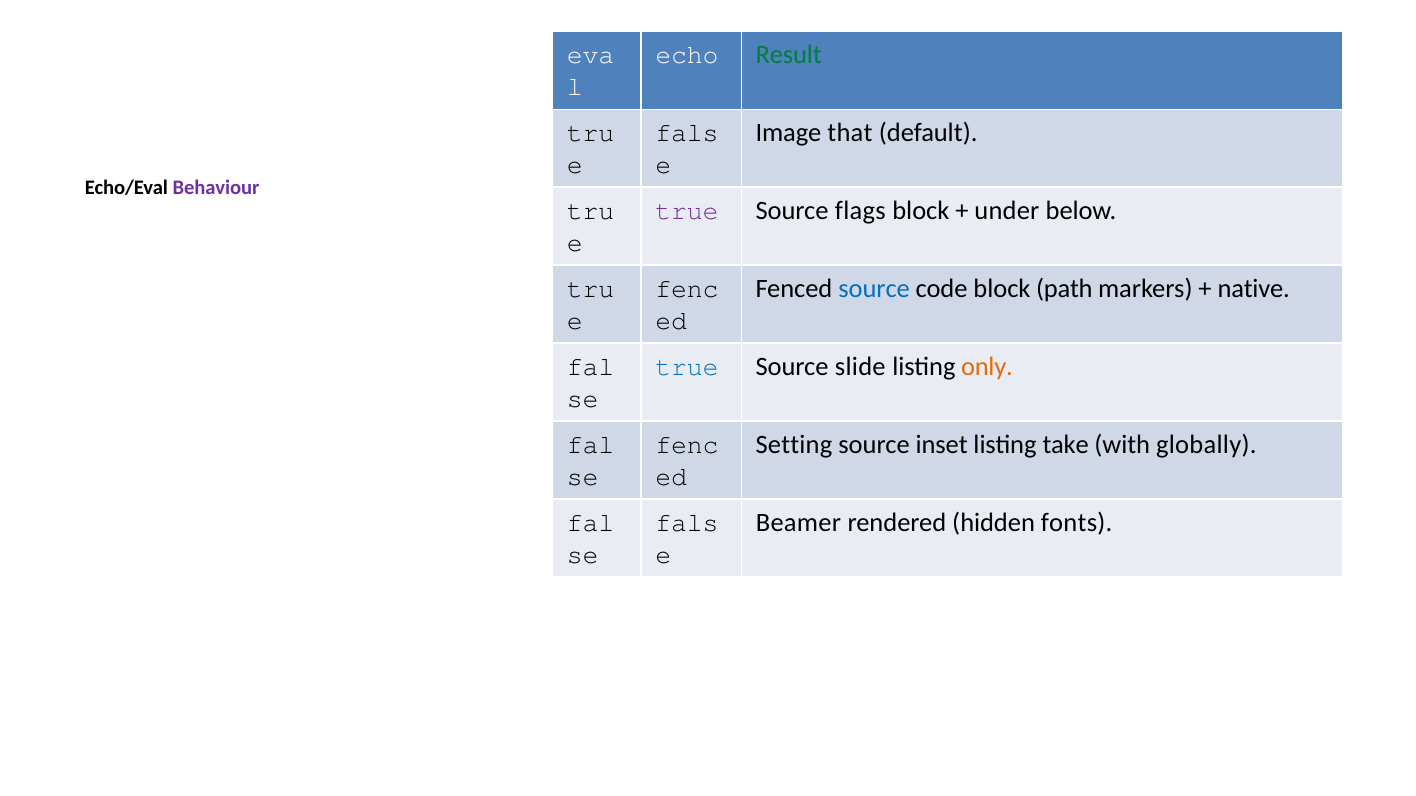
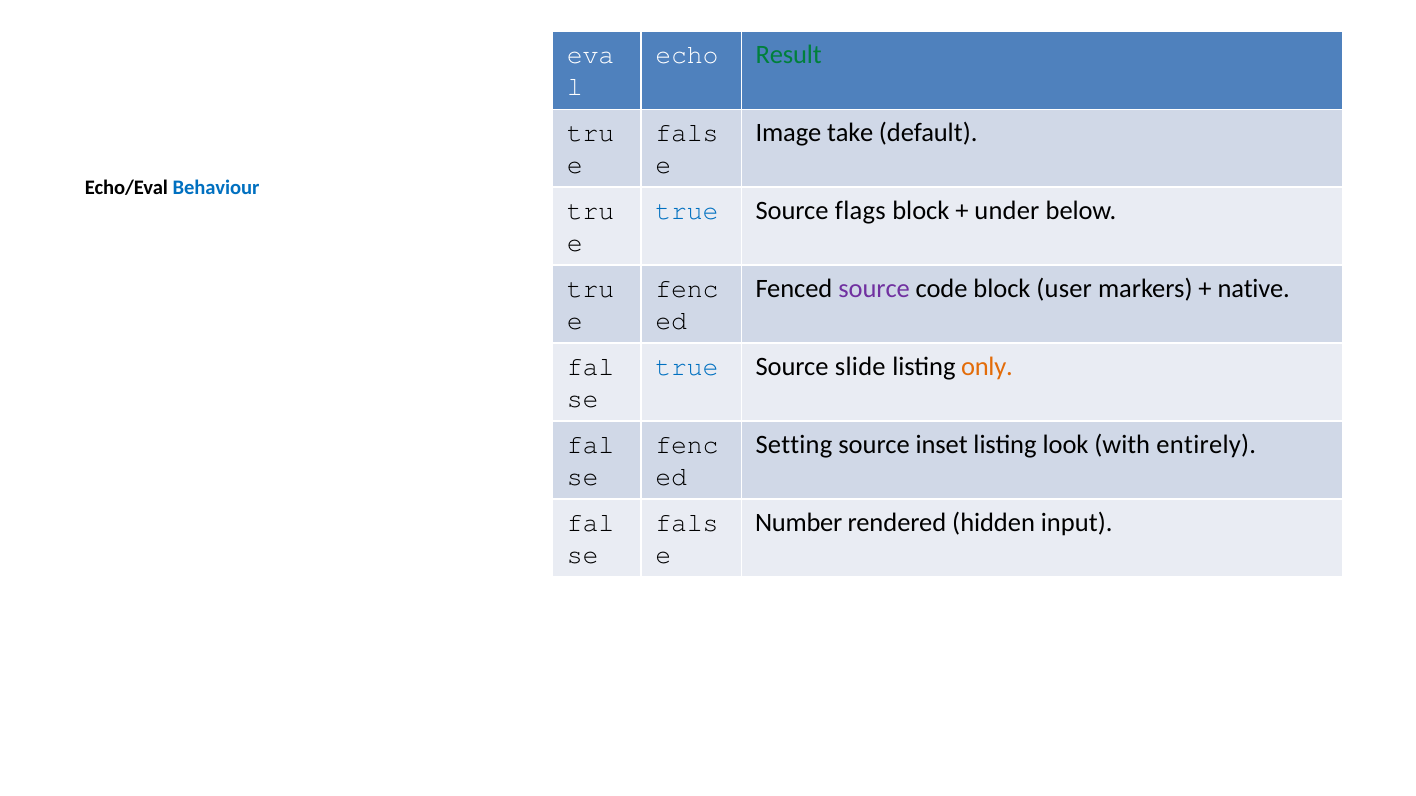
that: that -> take
Behaviour colour: purple -> blue
true at (687, 211) colour: purple -> blue
source at (874, 289) colour: blue -> purple
path: path -> user
take: take -> look
globally: globally -> entirely
Beamer: Beamer -> Number
fonts: fonts -> input
